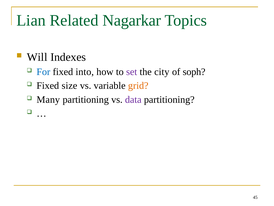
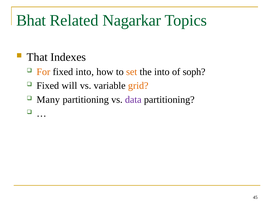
Lian: Lian -> Bhat
Will: Will -> That
For colour: blue -> orange
set colour: purple -> orange
the city: city -> into
size: size -> will
